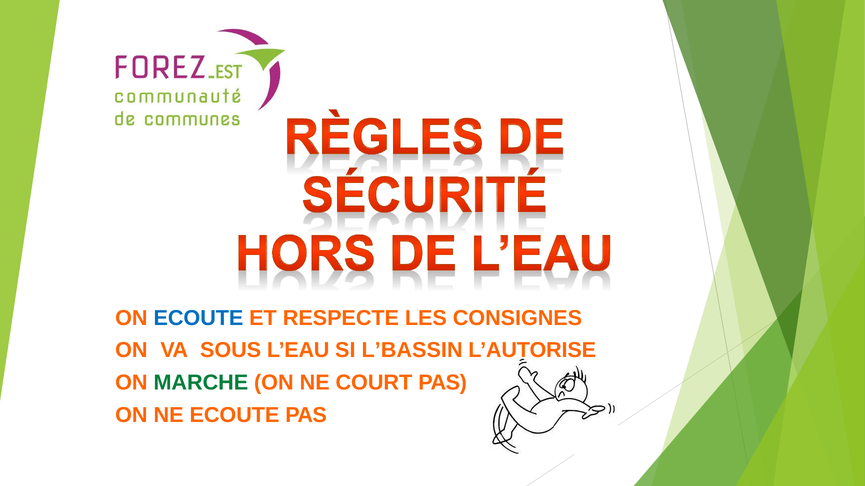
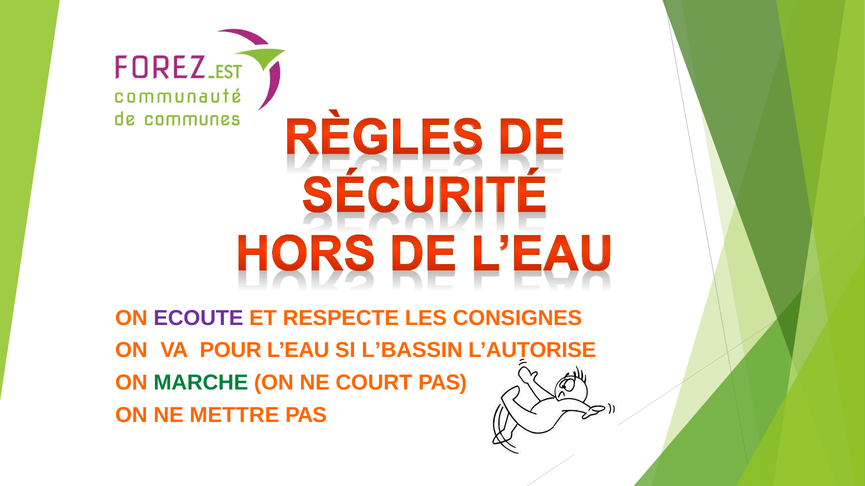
ECOUTE at (198, 319) colour: blue -> purple
SOUS: SOUS -> POUR
NE ECOUTE: ECOUTE -> METTRE
